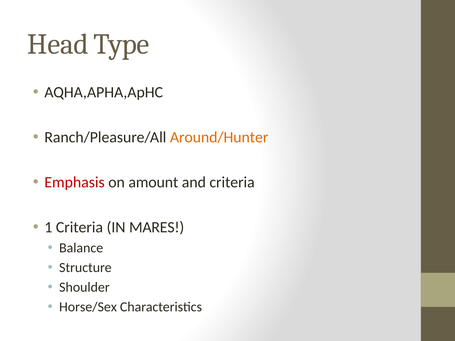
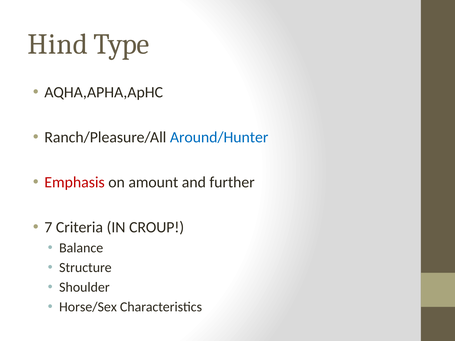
Head: Head -> Hind
Around/Hunter colour: orange -> blue
and criteria: criteria -> further
1: 1 -> 7
MARES: MARES -> CROUP
